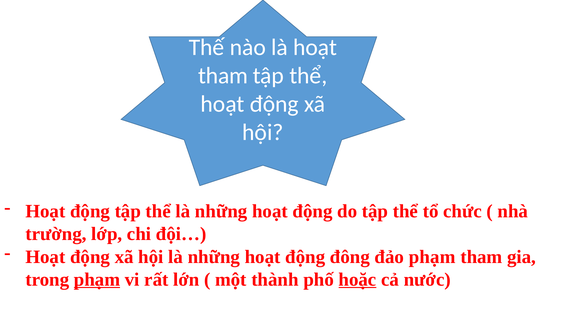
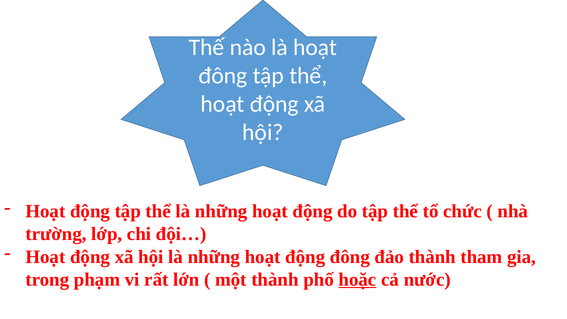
tham at (223, 76): tham -> đông
đảo phạm: phạm -> thành
phạm at (97, 279) underline: present -> none
